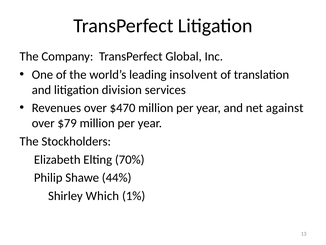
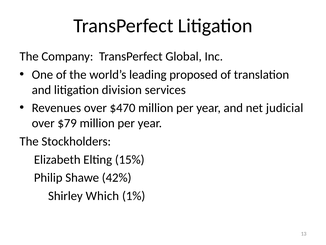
insolvent: insolvent -> proposed
against: against -> judicial
70%: 70% -> 15%
44%: 44% -> 42%
